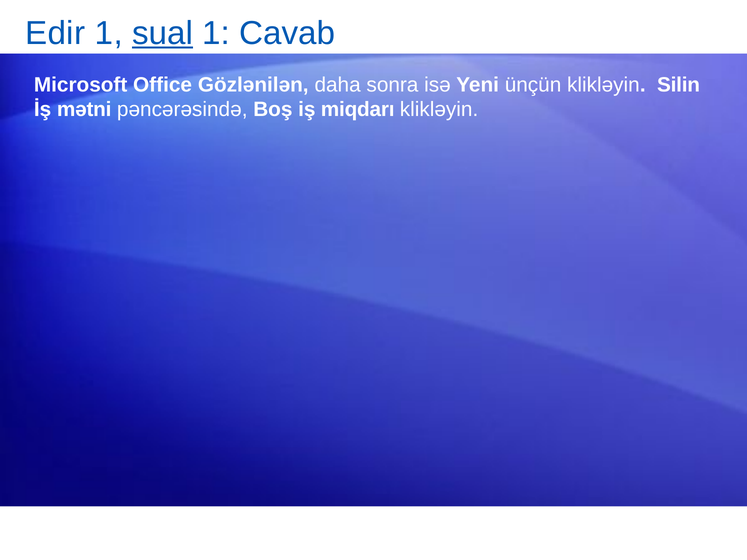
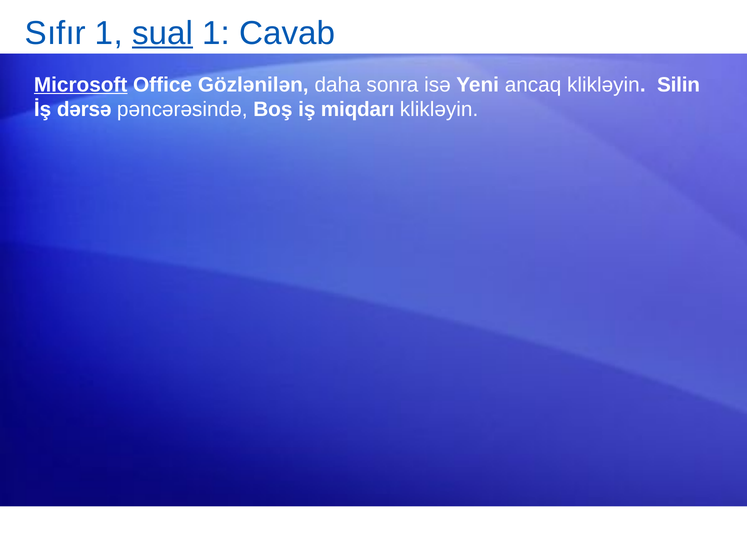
Edir: Edir -> Sıfır
Microsoft underline: none -> present
ünçün: ünçün -> ancaq
mətni: mətni -> dərsə
